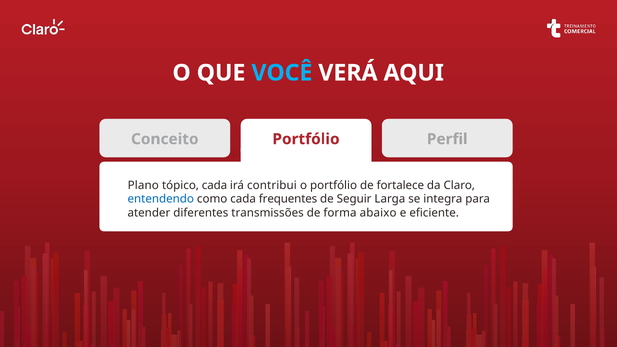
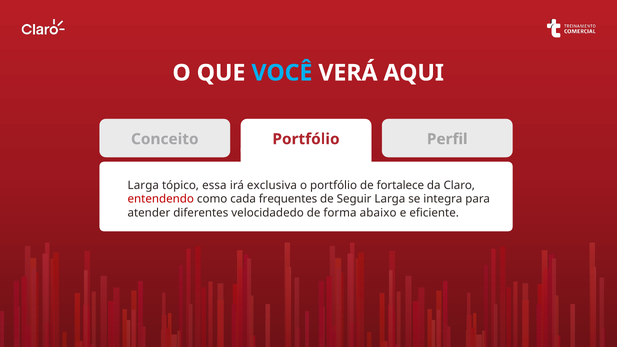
Plano at (143, 185): Plano -> Larga
tópico cada: cada -> essa
contribui: contribui -> exclusiva
entendendo colour: blue -> red
transmissões: transmissões -> velocidadedo
